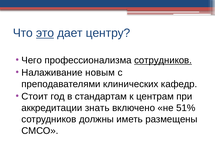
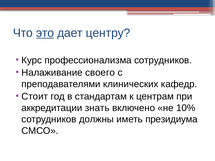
Чего: Чего -> Курс
сотрудников at (163, 60) underline: present -> none
новым: новым -> своего
51%: 51% -> 10%
размещены: размещены -> президиума
